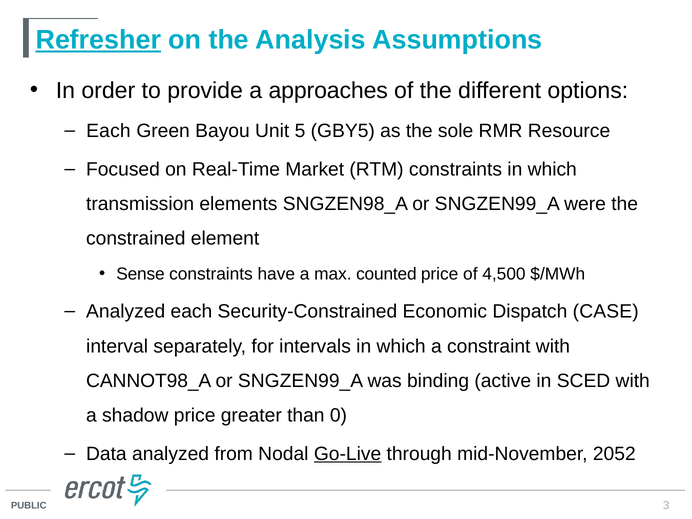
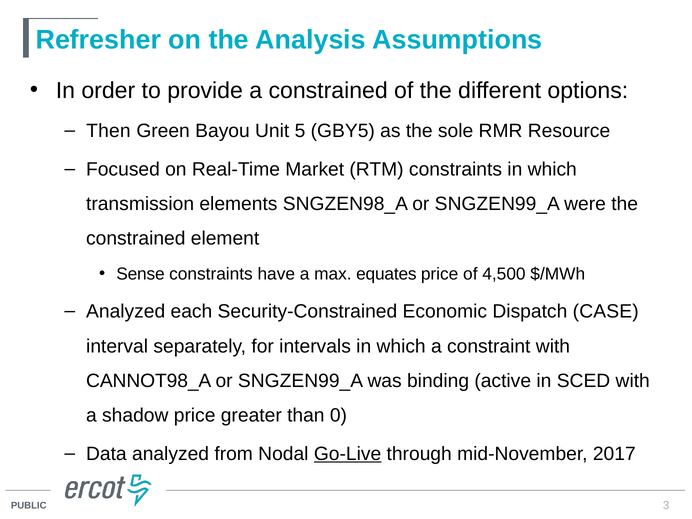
Refresher underline: present -> none
a approaches: approaches -> constrained
Each at (108, 131): Each -> Then
counted: counted -> equates
2052: 2052 -> 2017
